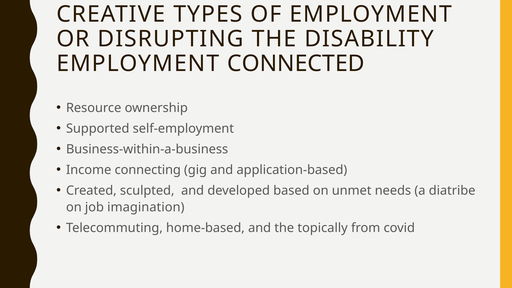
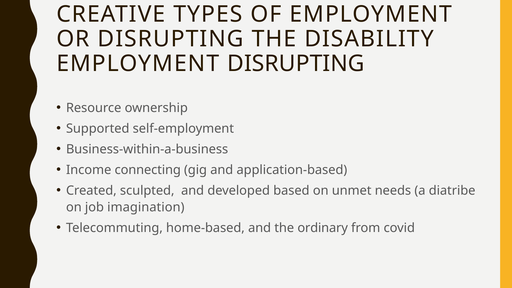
EMPLOYMENT CONNECTED: CONNECTED -> DISRUPTING
topically: topically -> ordinary
